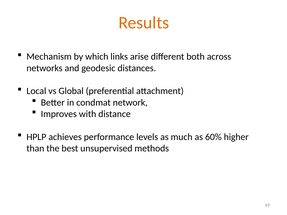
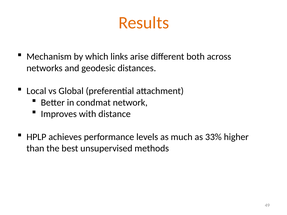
60%: 60% -> 33%
